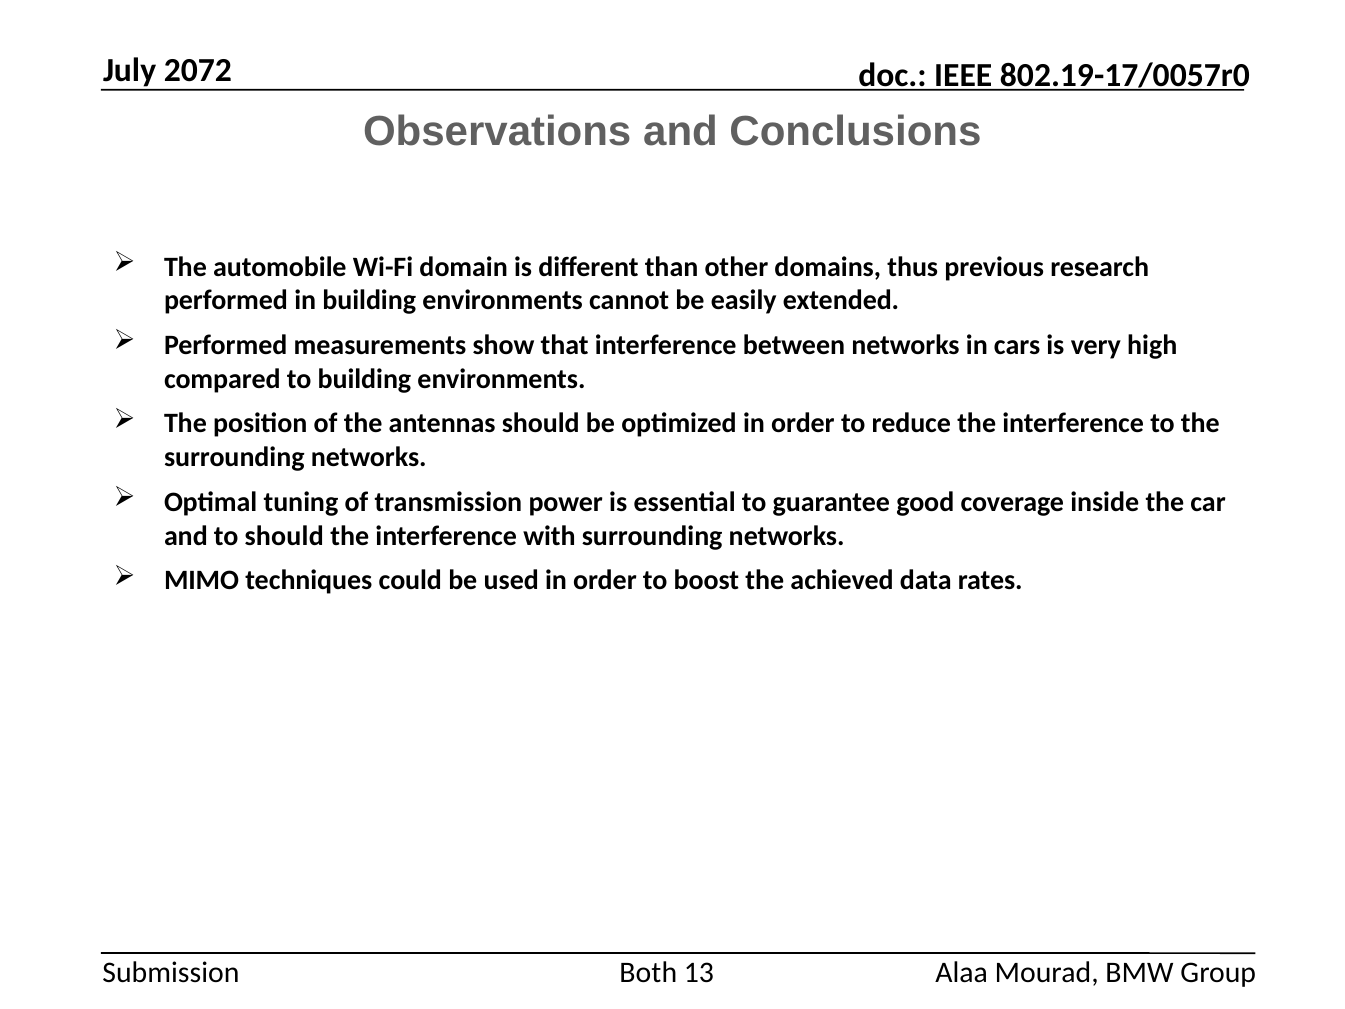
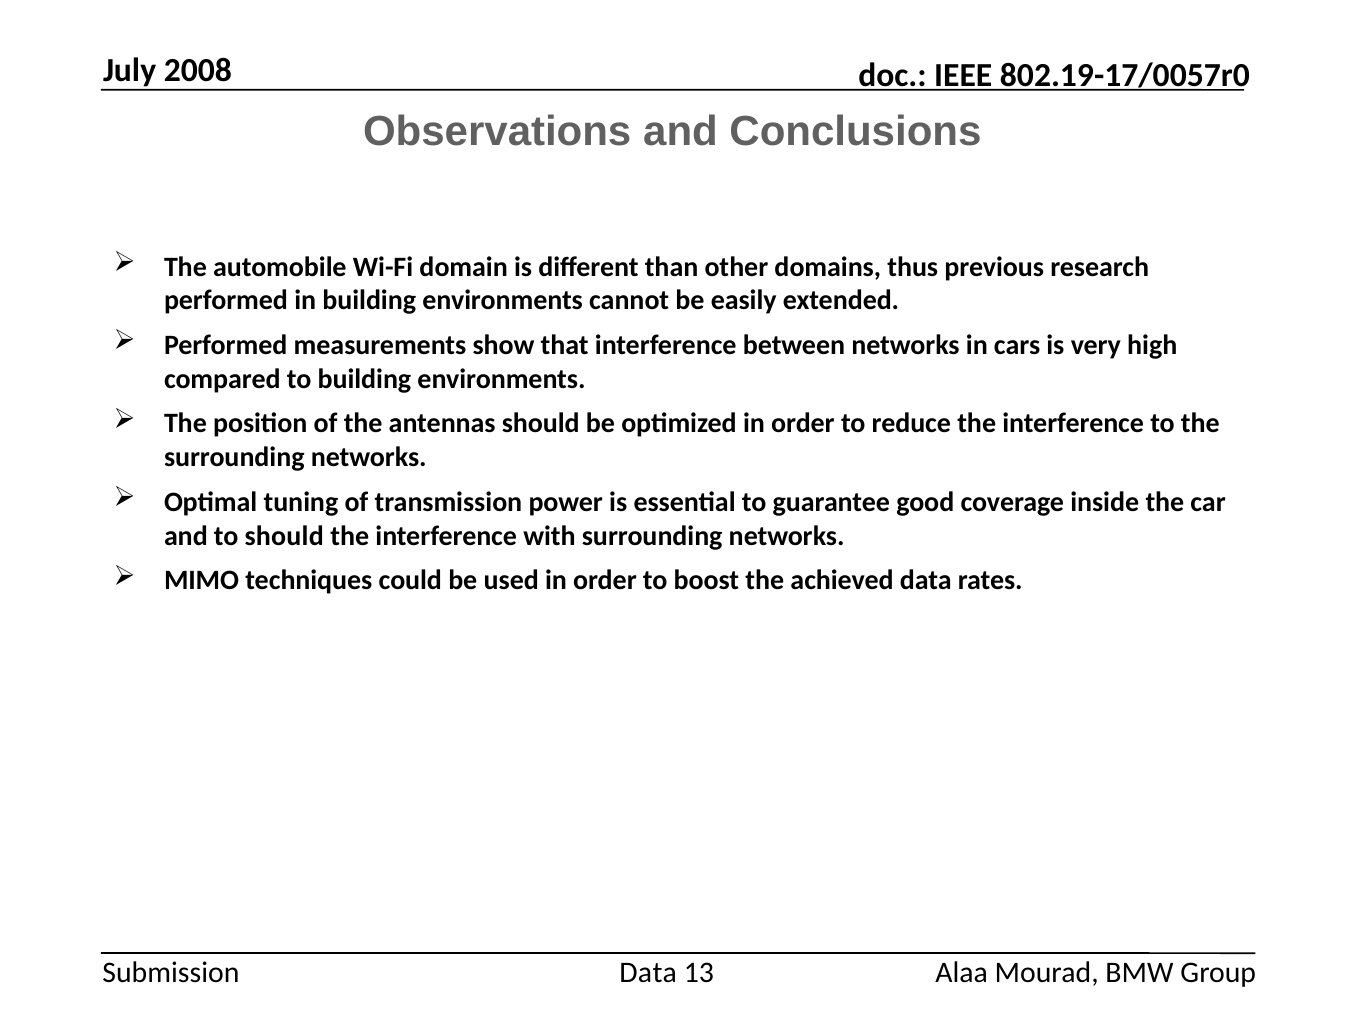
2072: 2072 -> 2008
Both at (648, 972): Both -> Data
